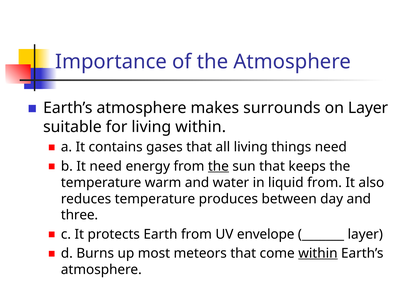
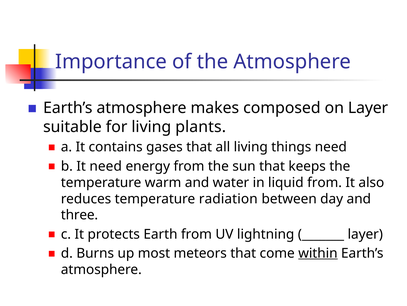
surrounds: surrounds -> composed
living within: within -> plants
the at (218, 166) underline: present -> none
produces: produces -> radiation
envelope: envelope -> lightning
